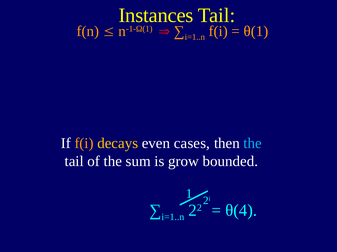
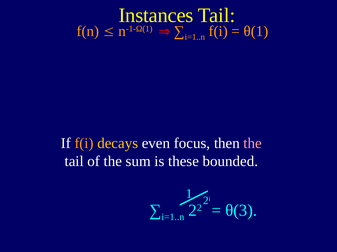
cases: cases -> focus
the at (253, 144) colour: light blue -> pink
grow: grow -> these
θ(4: θ(4 -> θ(3
